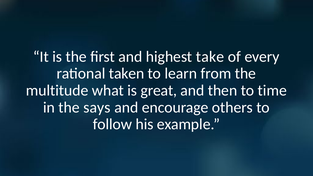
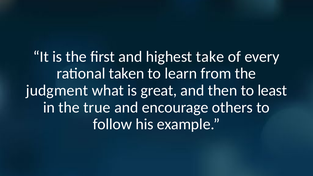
multitude: multitude -> judgment
time: time -> least
says: says -> true
